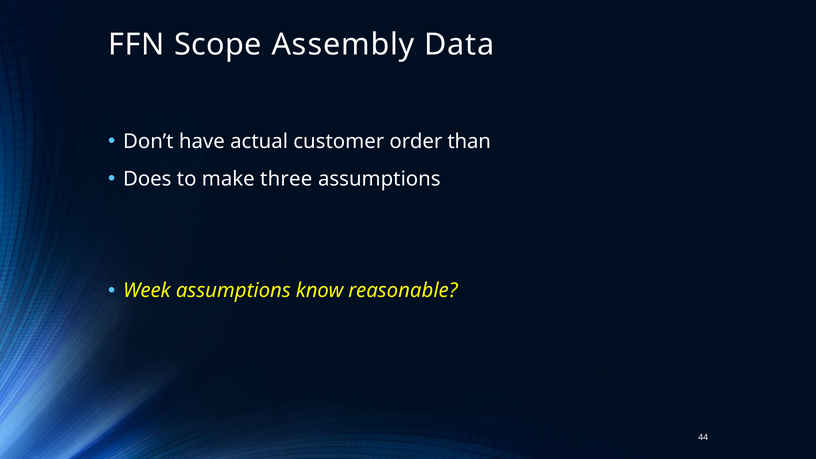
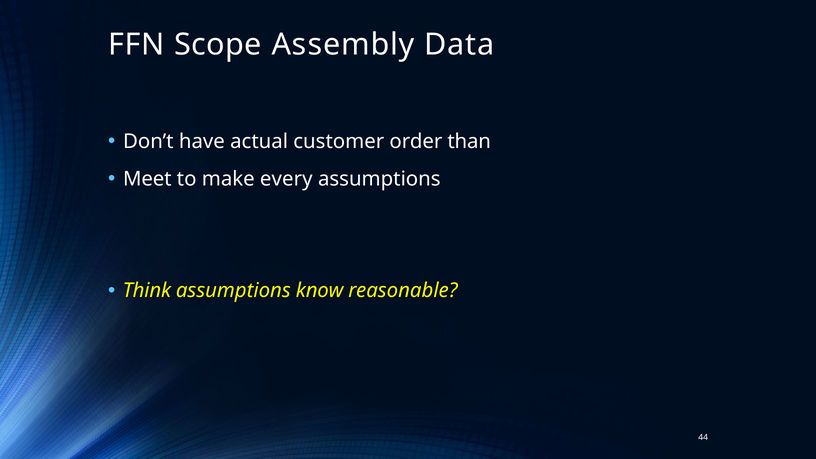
Does: Does -> Meet
three: three -> every
Week: Week -> Think
